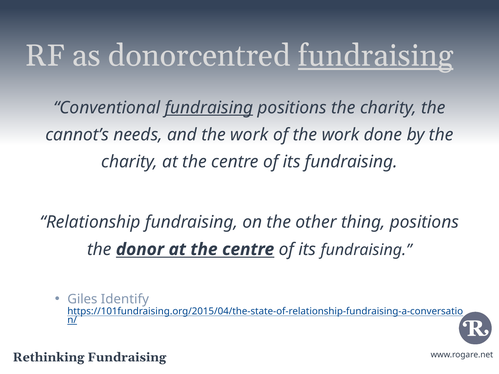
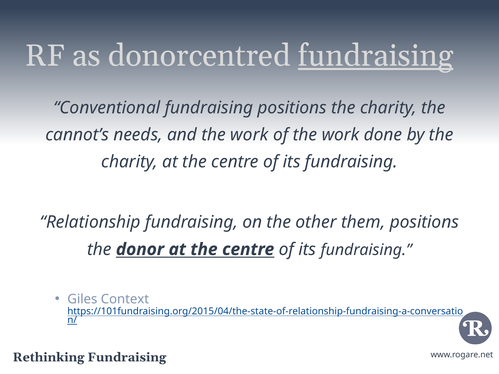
fundraising at (209, 108) underline: present -> none
thing: thing -> them
Identify: Identify -> Context
